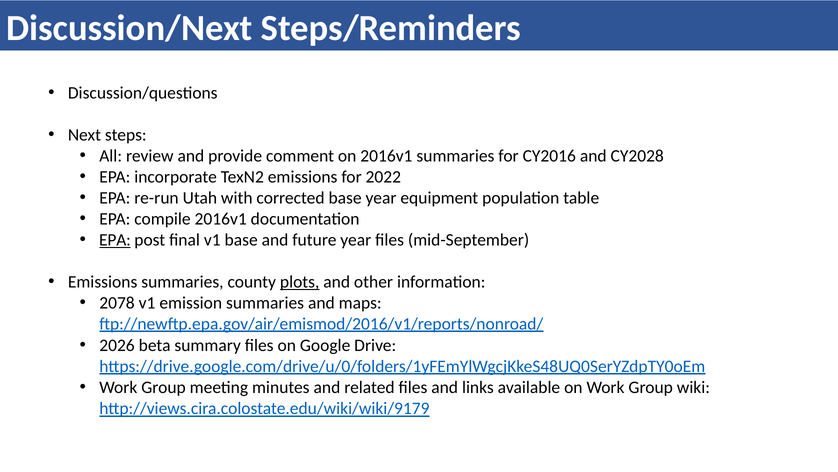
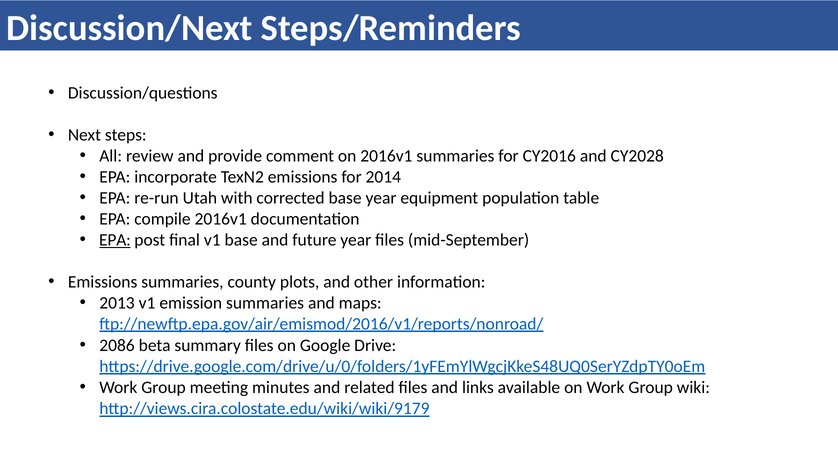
2022: 2022 -> 2014
plots underline: present -> none
2078: 2078 -> 2013
2026: 2026 -> 2086
